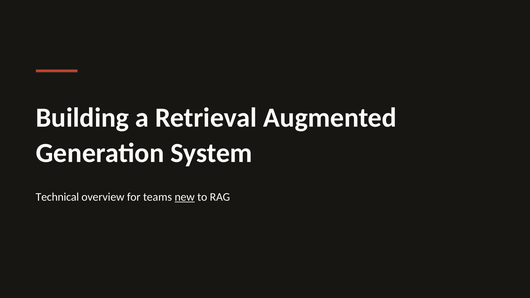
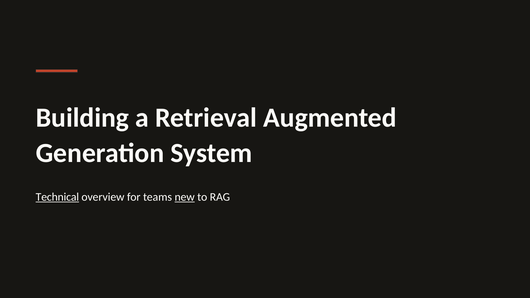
Technical underline: none -> present
